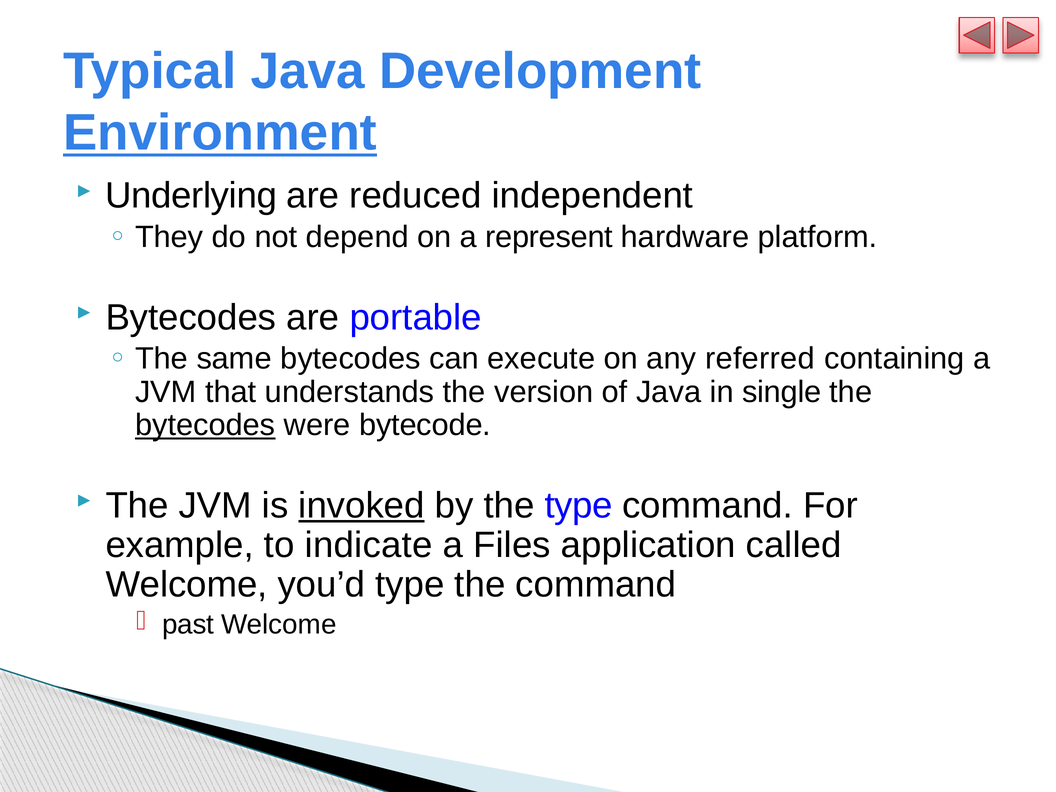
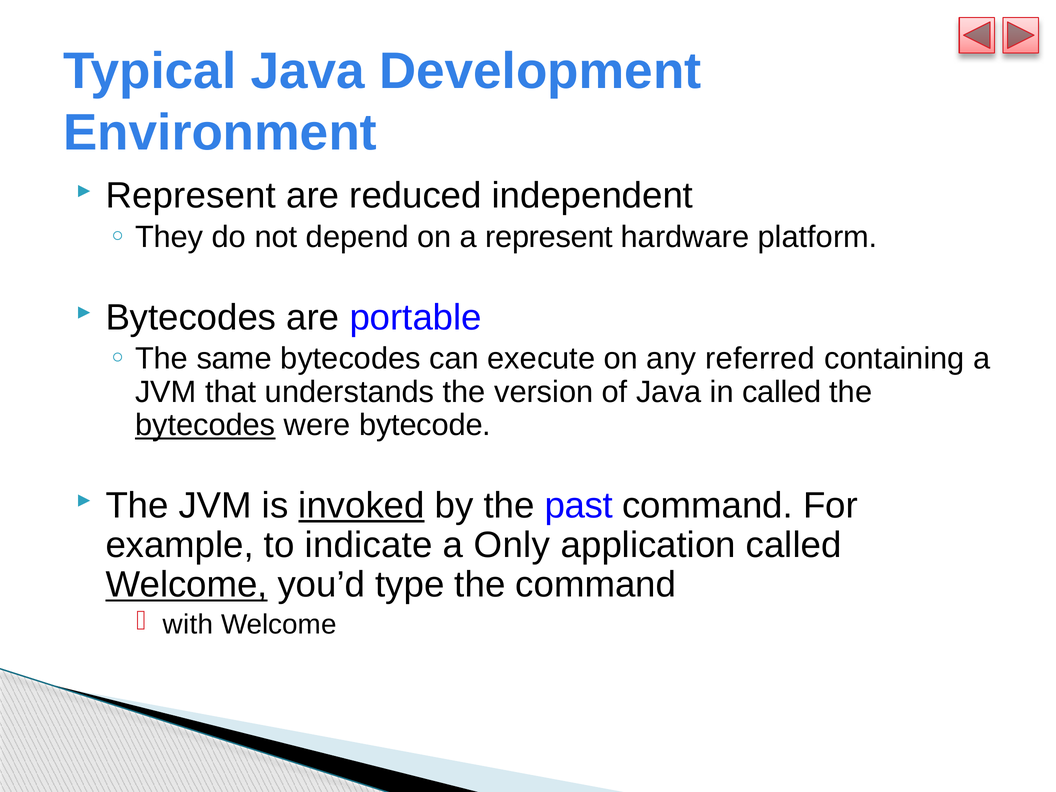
Environment underline: present -> none
Underlying at (191, 196): Underlying -> Represent
in single: single -> called
the type: type -> past
Files: Files -> Only
Welcome at (187, 585) underline: none -> present
past: past -> with
